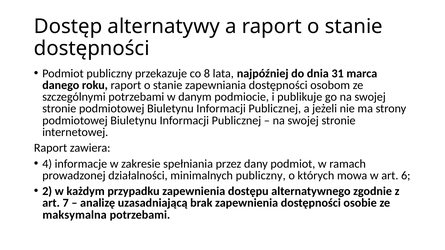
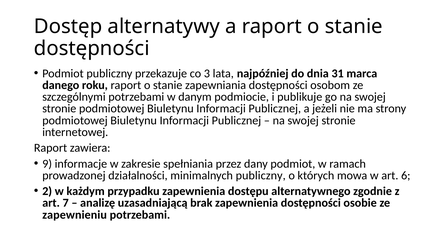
8: 8 -> 3
4: 4 -> 9
maksymalna: maksymalna -> zapewnieniu
